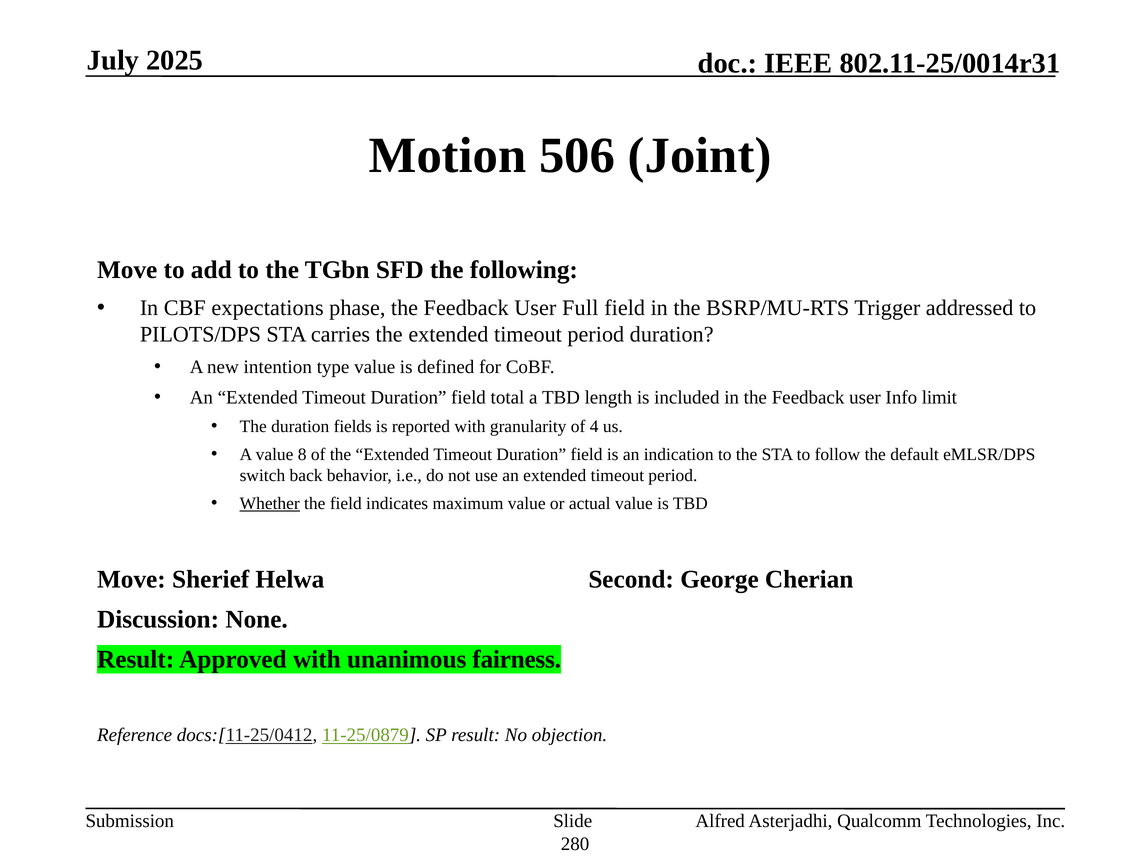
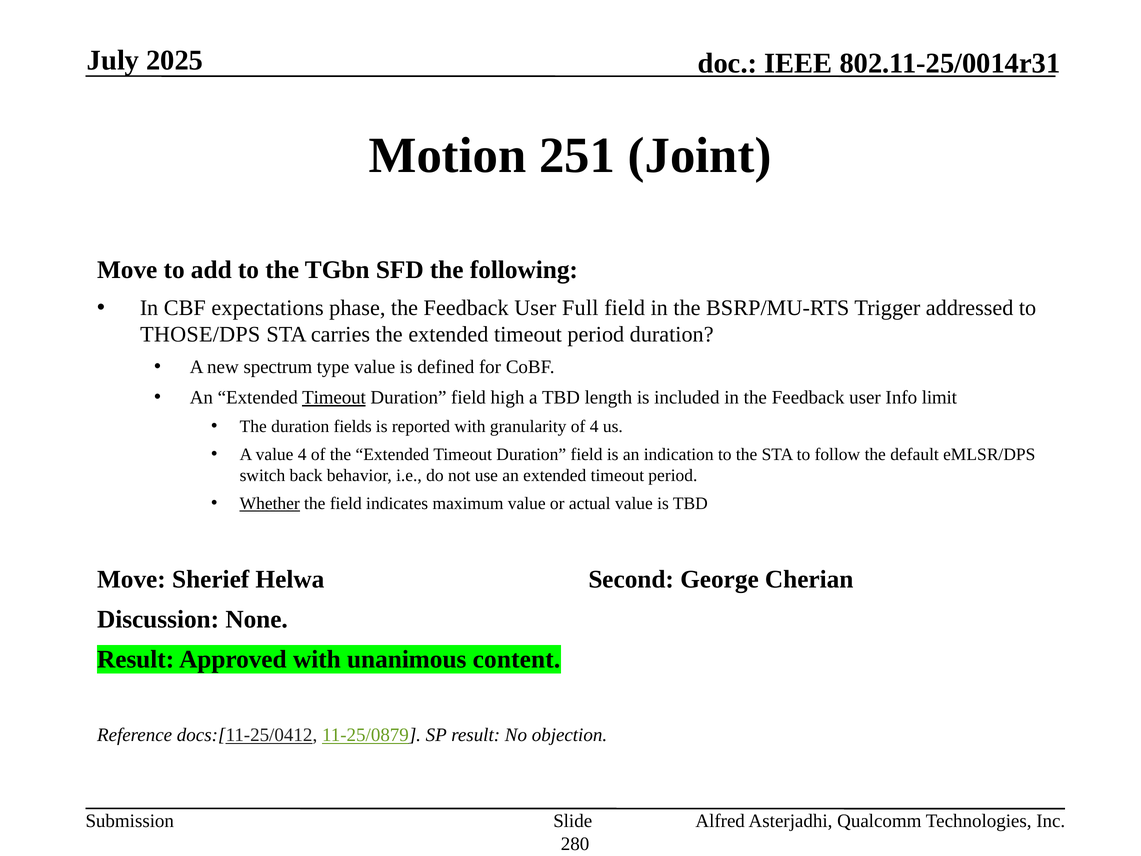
506: 506 -> 251
PILOTS/DPS: PILOTS/DPS -> THOSE/DPS
intention: intention -> spectrum
Timeout at (334, 398) underline: none -> present
total: total -> high
value 8: 8 -> 4
fairness: fairness -> content
